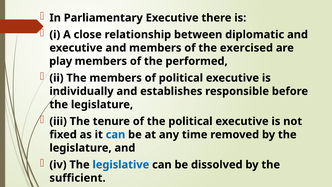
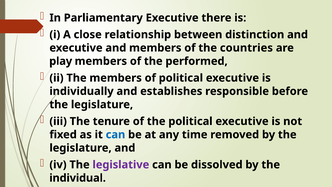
diplomatic: diplomatic -> distinction
exercised: exercised -> countries
legislative colour: blue -> purple
sufficient: sufficient -> individual
